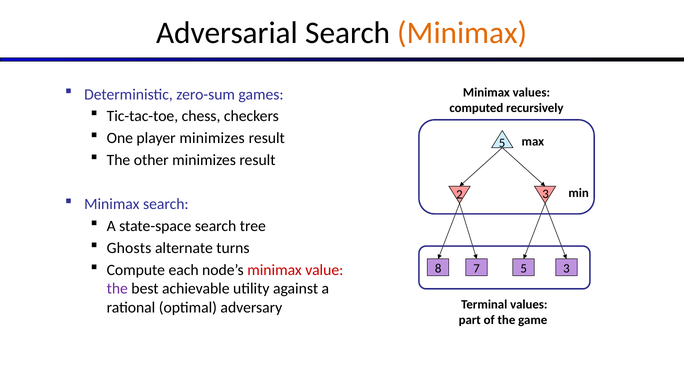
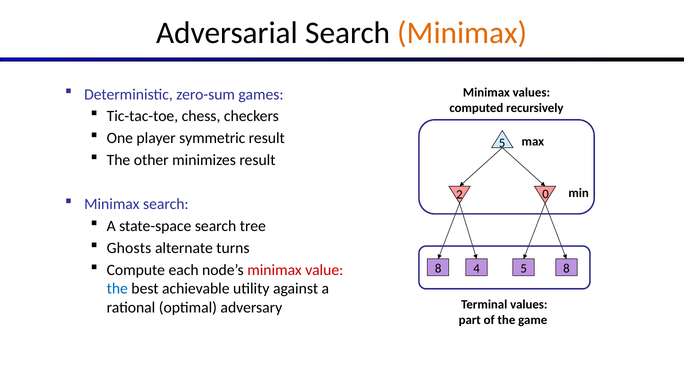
player minimizes: minimizes -> symmetric
2 3: 3 -> 0
7: 7 -> 4
5 3: 3 -> 8
the at (117, 289) colour: purple -> blue
